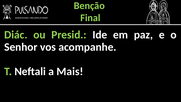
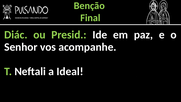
Mais: Mais -> Ideal
